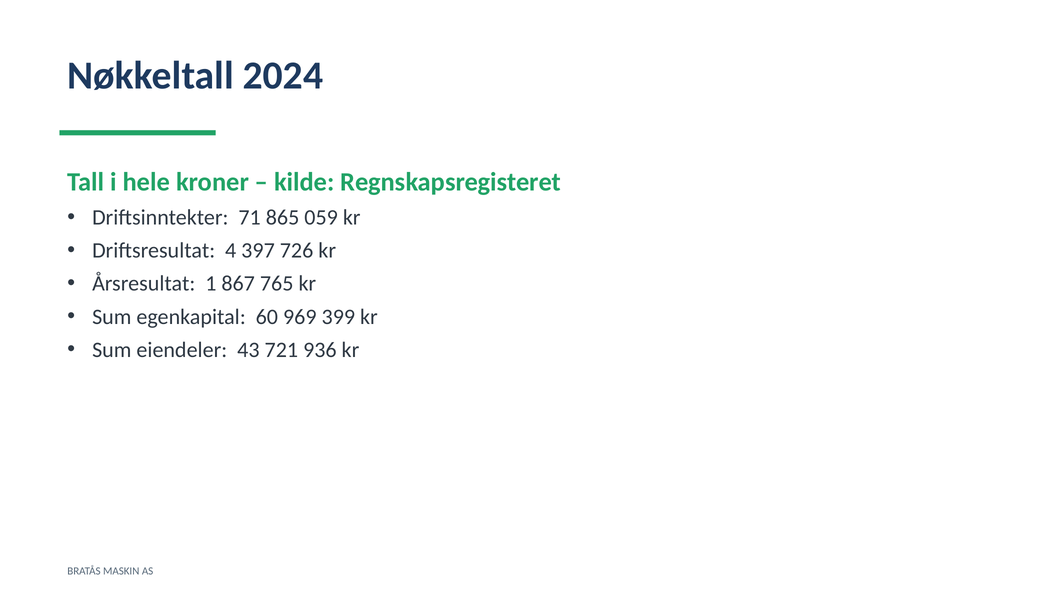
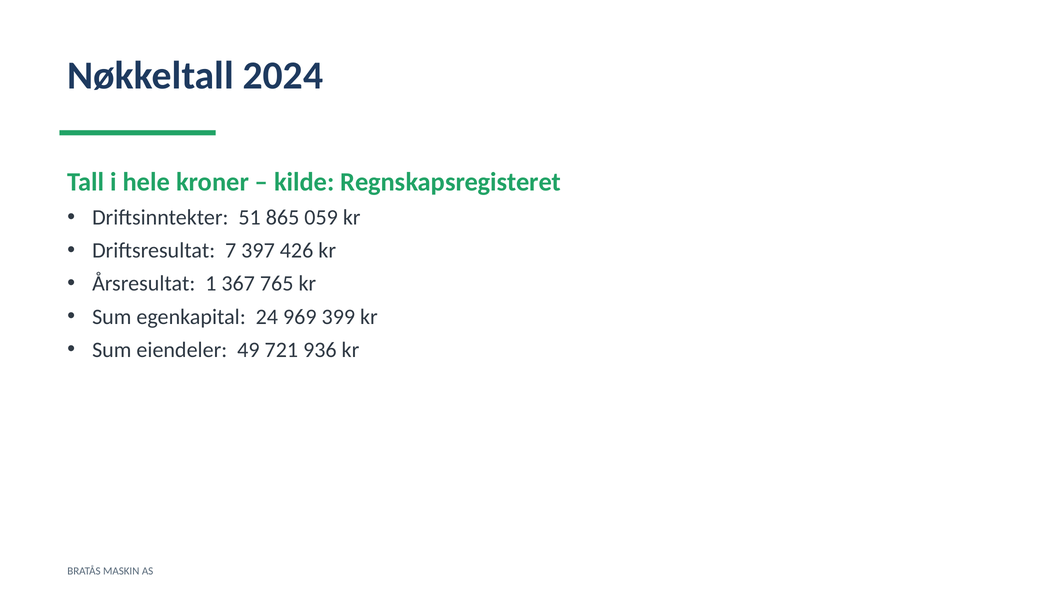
71: 71 -> 51
4: 4 -> 7
726: 726 -> 426
867: 867 -> 367
60: 60 -> 24
43: 43 -> 49
